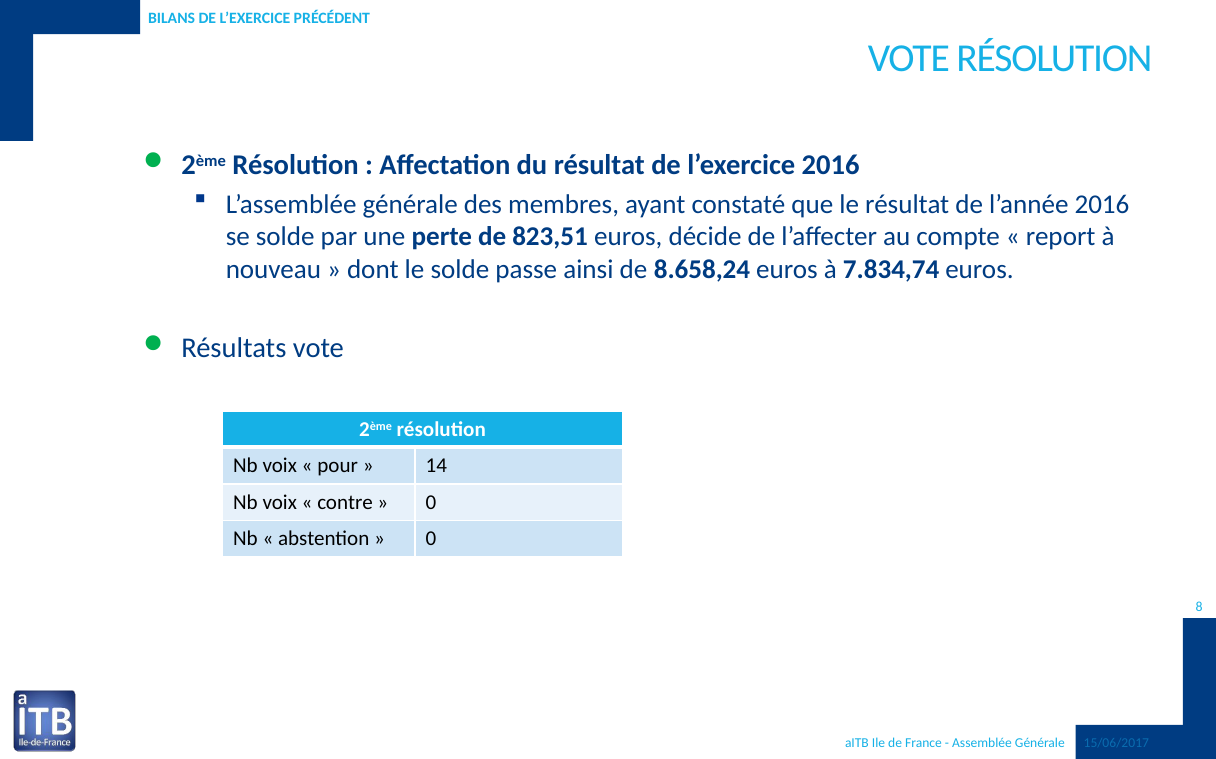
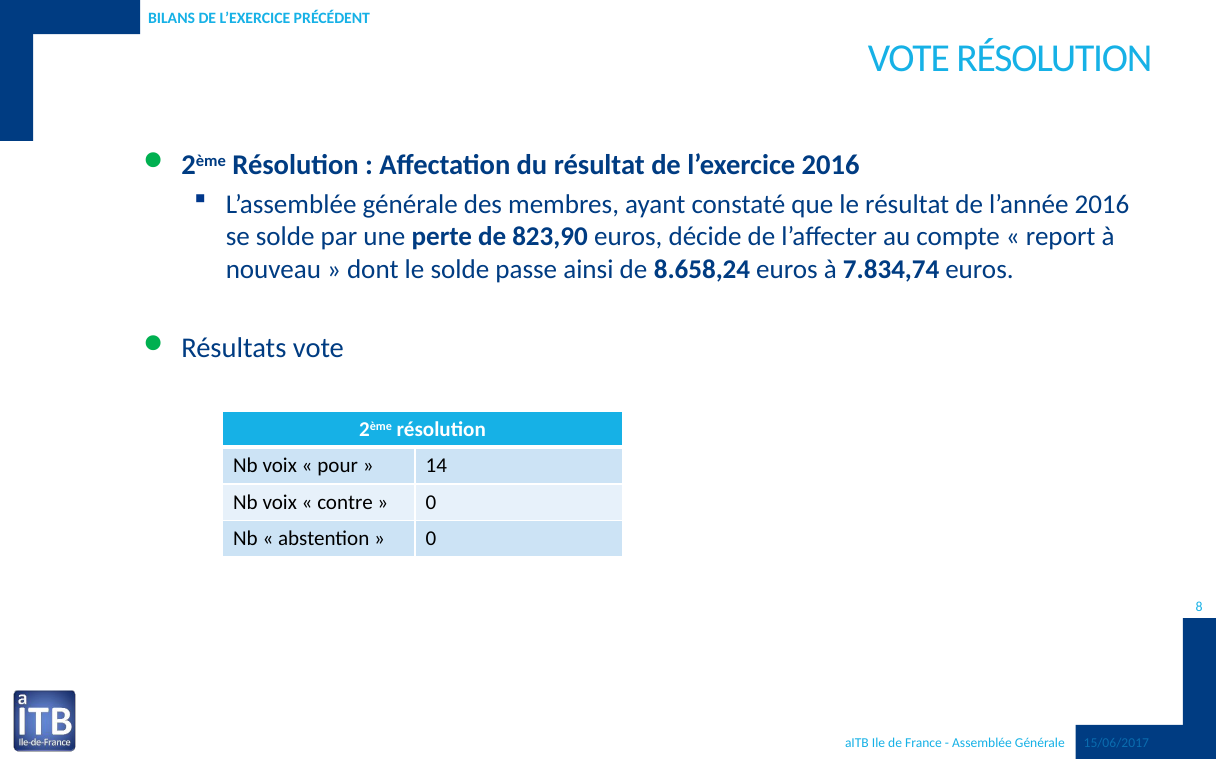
823,51: 823,51 -> 823,90
